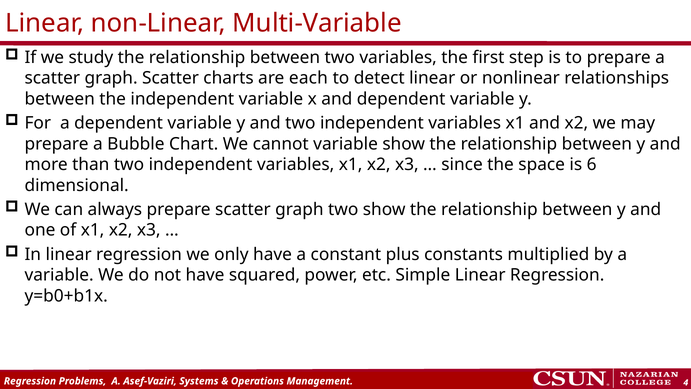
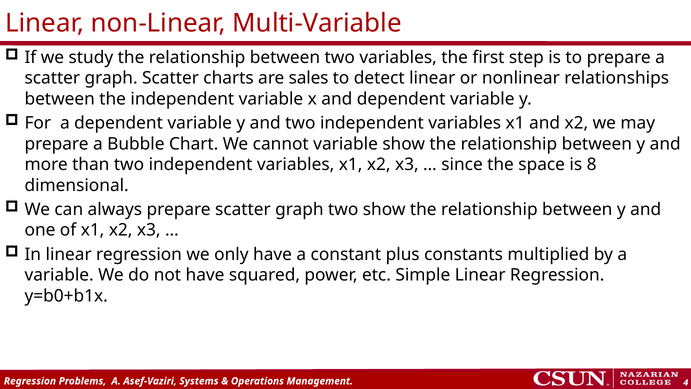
each: each -> sales
6: 6 -> 8
